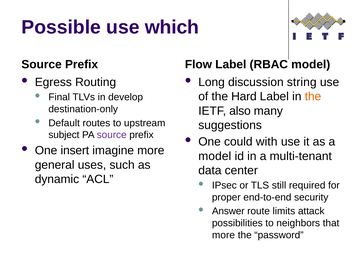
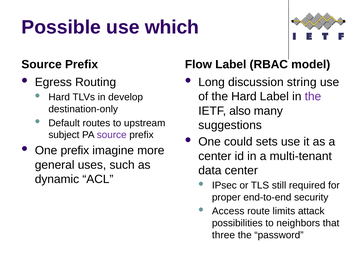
the at (313, 96) colour: orange -> purple
Final at (59, 97): Final -> Hard
with: with -> sets
One insert: insert -> prefix
model at (215, 156): model -> center
Answer: Answer -> Access
more at (223, 235): more -> three
